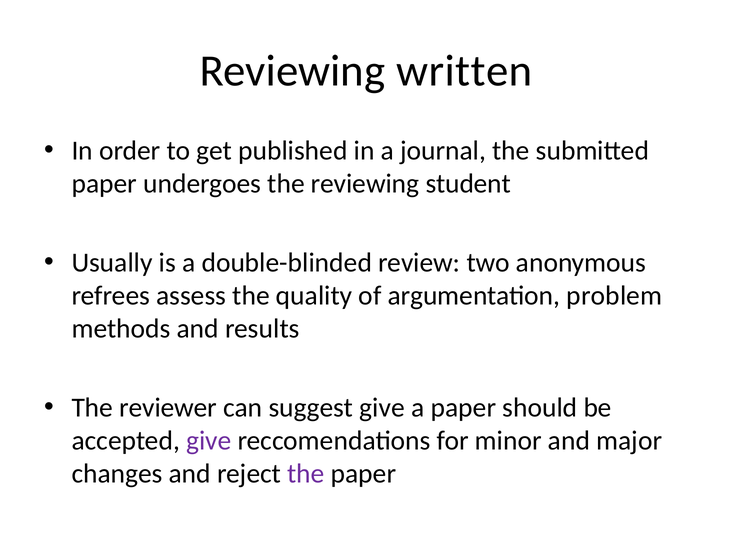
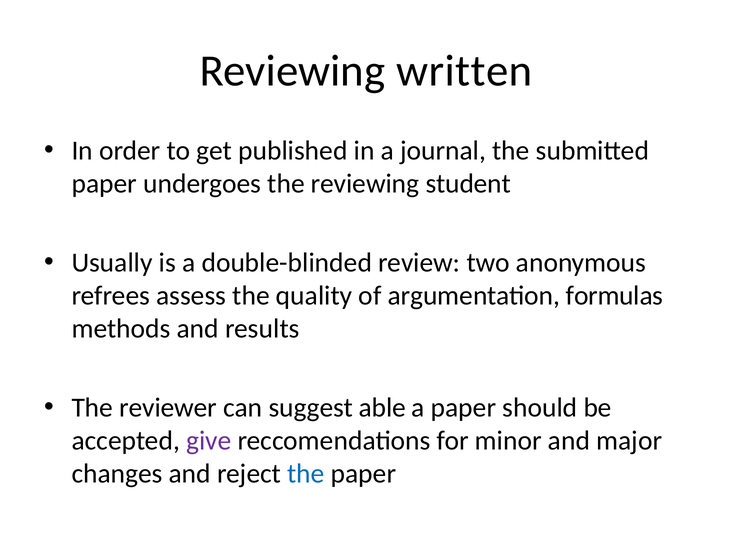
problem: problem -> formulas
suggest give: give -> able
the at (306, 474) colour: purple -> blue
